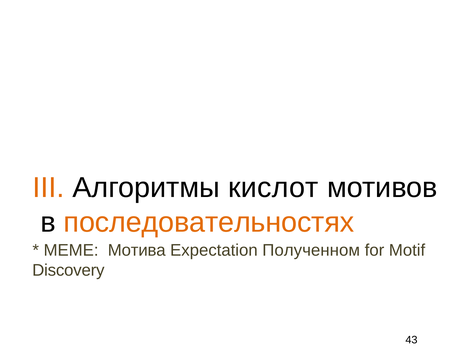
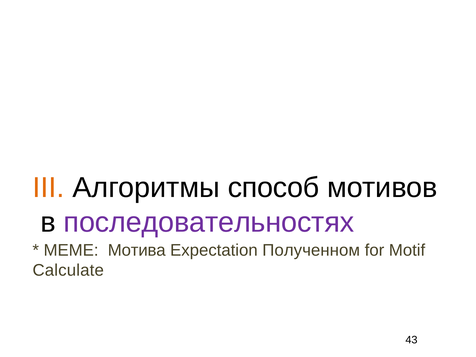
кислот: кислот -> способ
последовательностях colour: orange -> purple
Discovery: Discovery -> Calculate
